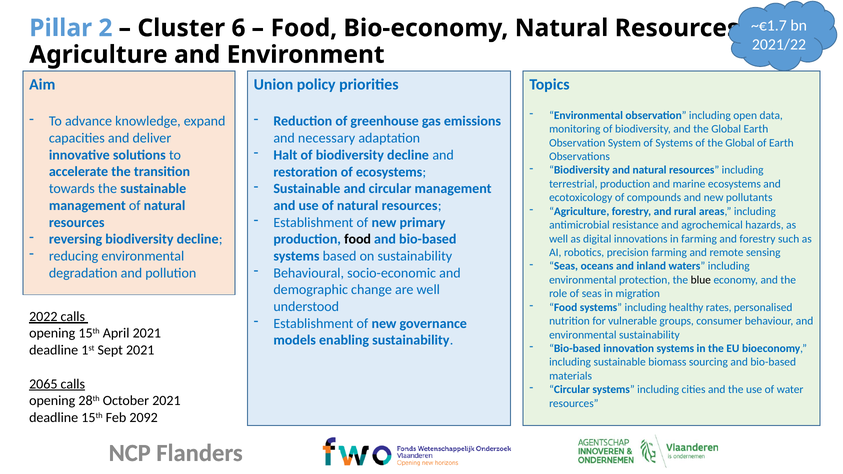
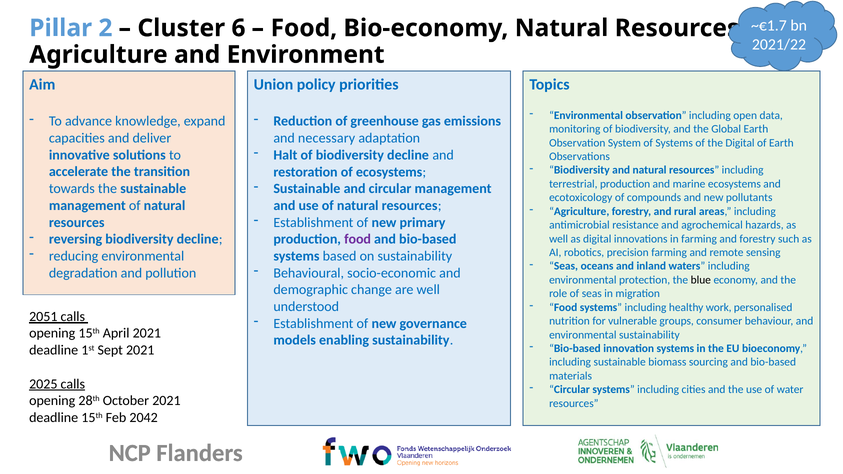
of the Global: Global -> Digital
food at (358, 239) colour: black -> purple
rates: rates -> work
2022: 2022 -> 2051
2065: 2065 -> 2025
2092: 2092 -> 2042
